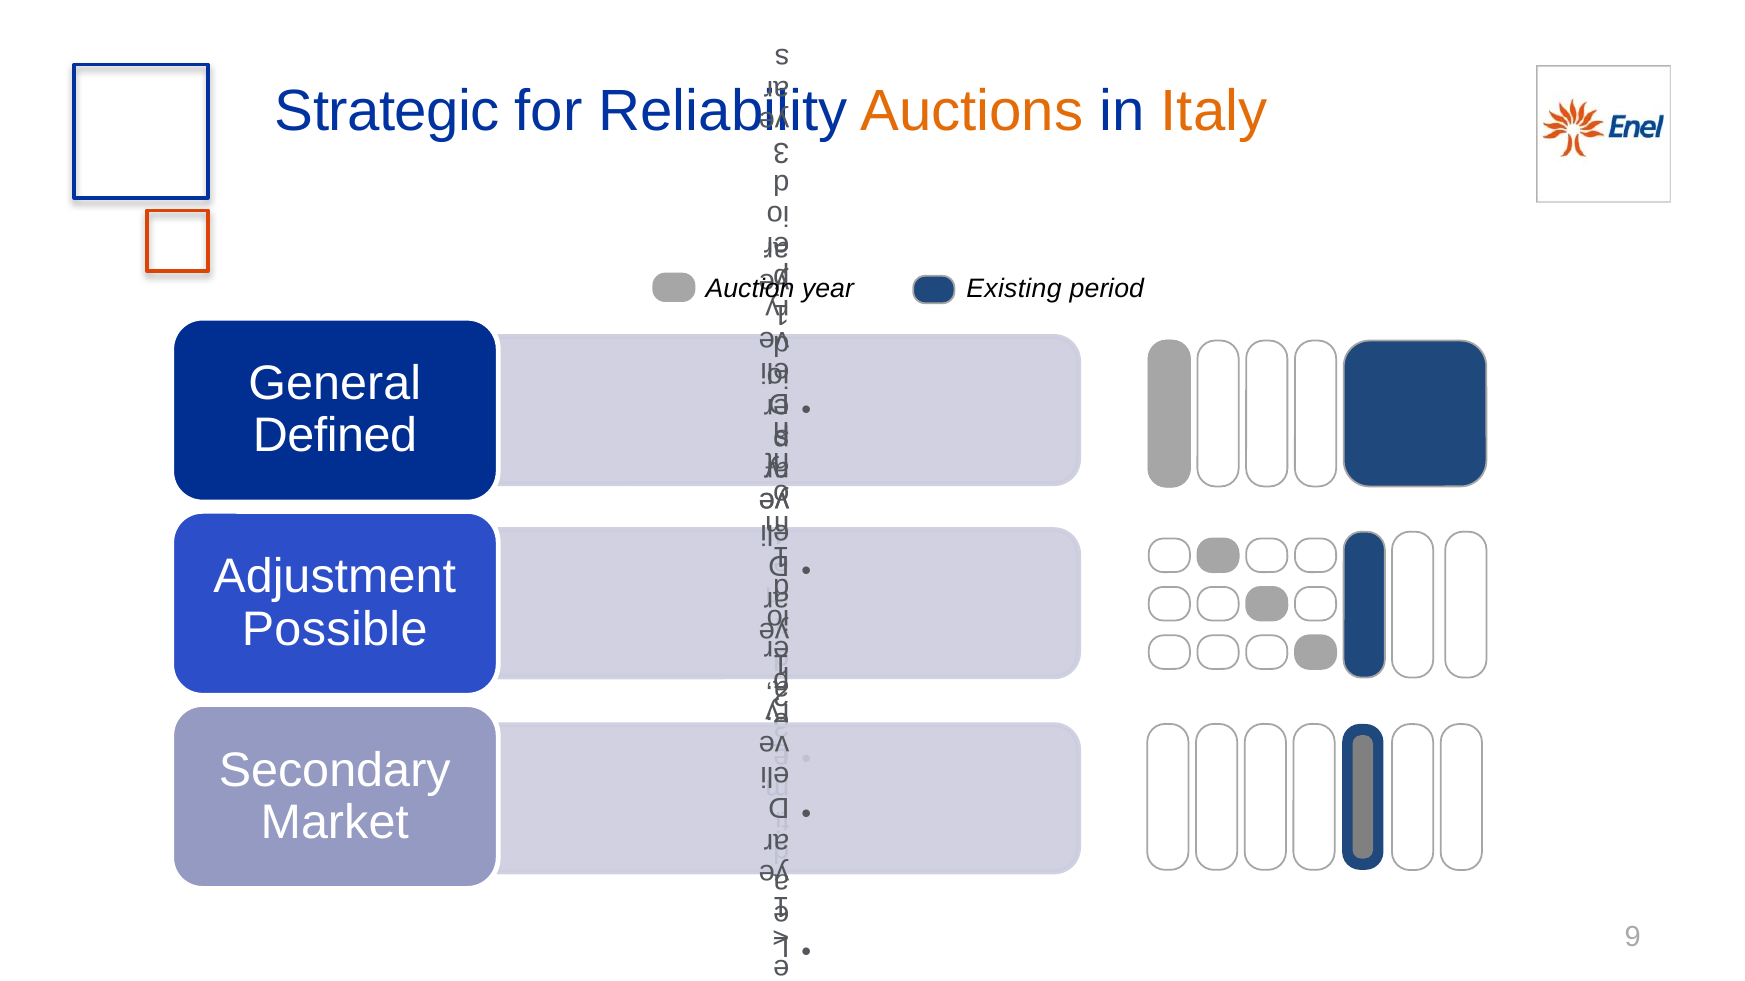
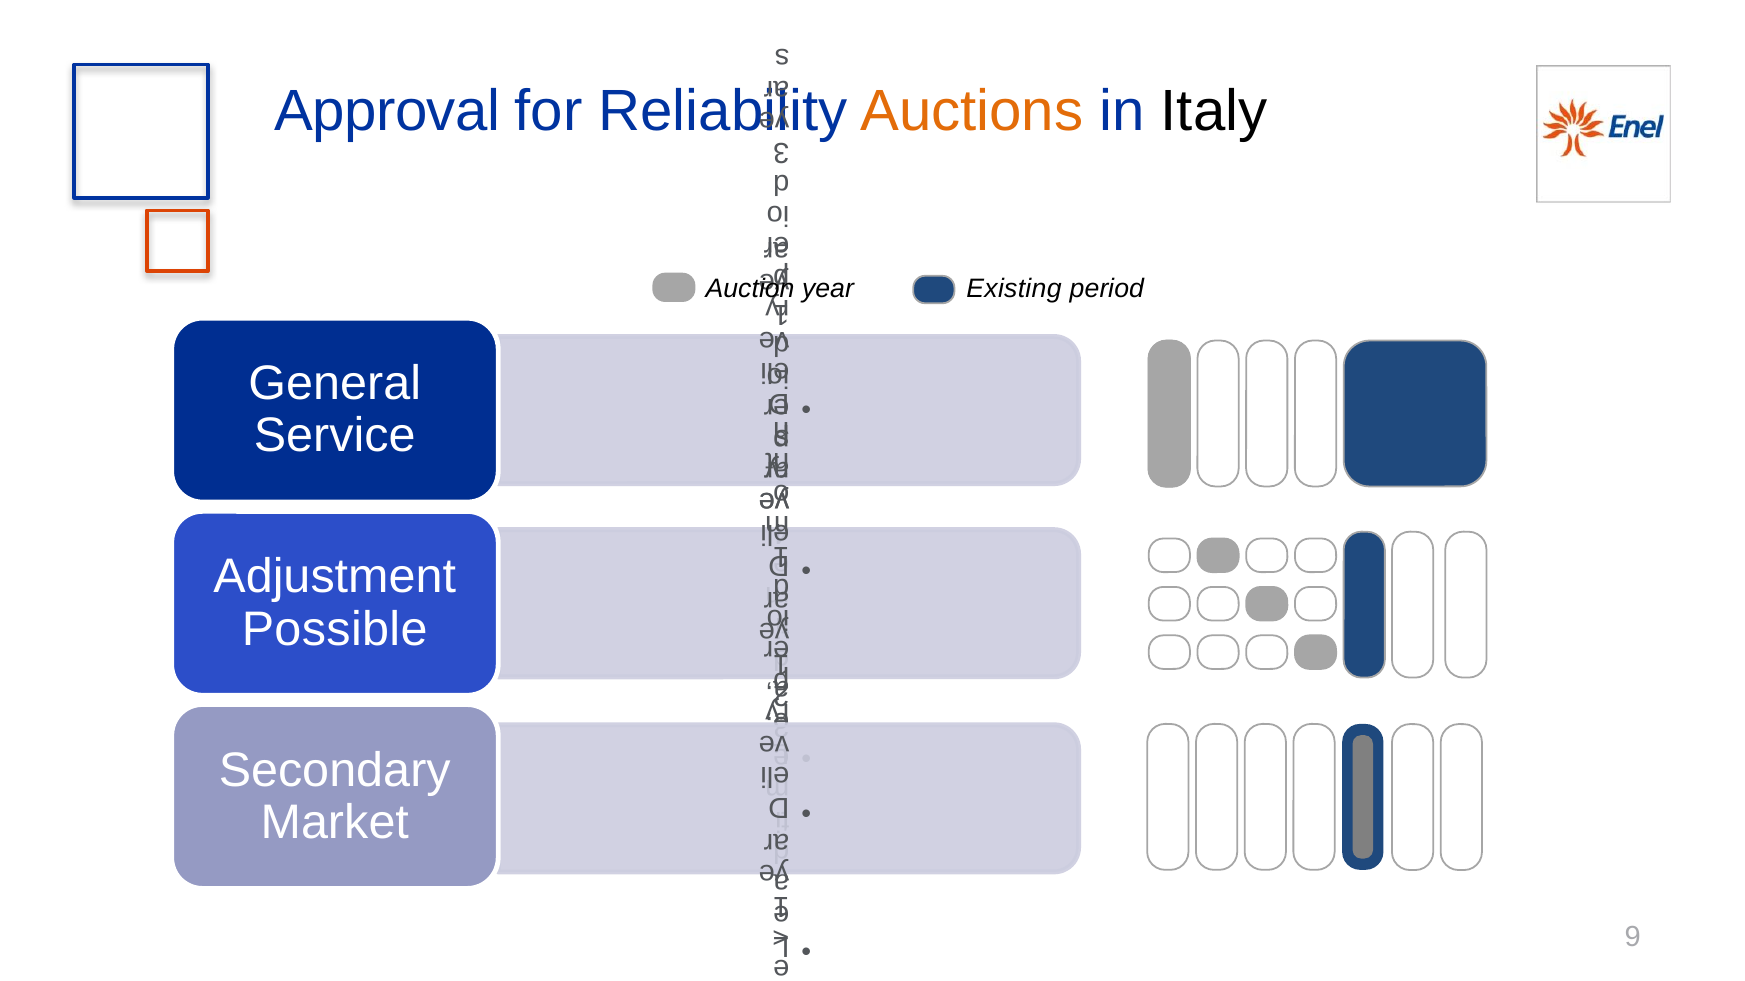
Strategic: Strategic -> Approval
Italy colour: orange -> black
Defined: Defined -> Service
